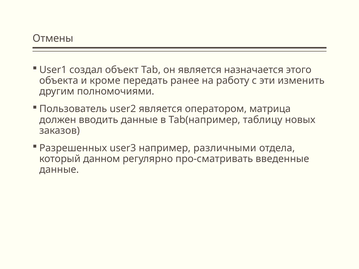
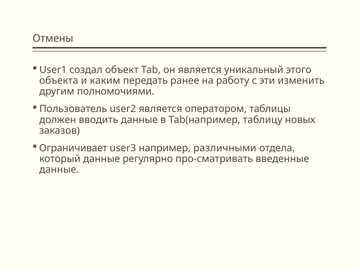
назначается: назначается -> уникальный
кроме: кроме -> каким
матрица: матрица -> таблицы
Разрешенных: Разрешенных -> Ограничивает
который данном: данном -> данные
